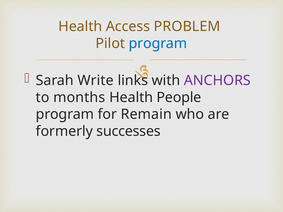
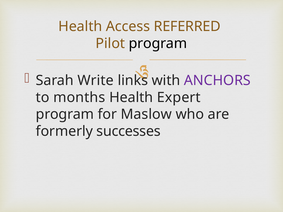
PROBLEM: PROBLEM -> REFERRED
program at (158, 43) colour: blue -> black
People: People -> Expert
Remain: Remain -> Maslow
